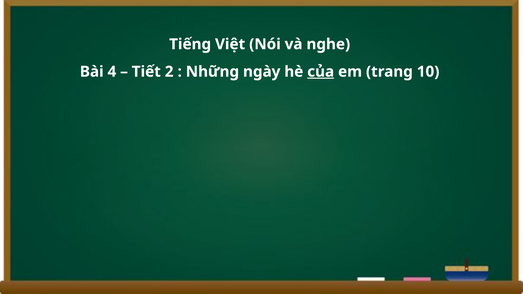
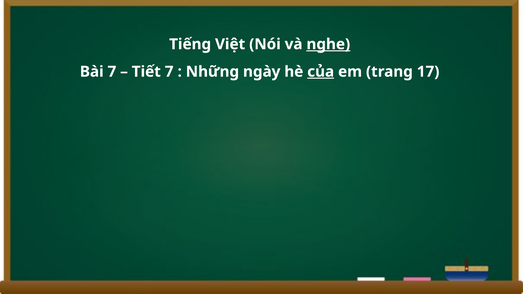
nghe underline: none -> present
4 at (112, 72): 4 -> 7
Tiết 2: 2 -> 7
10: 10 -> 17
